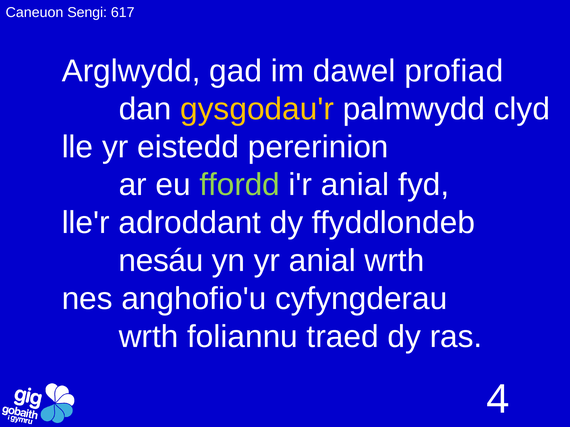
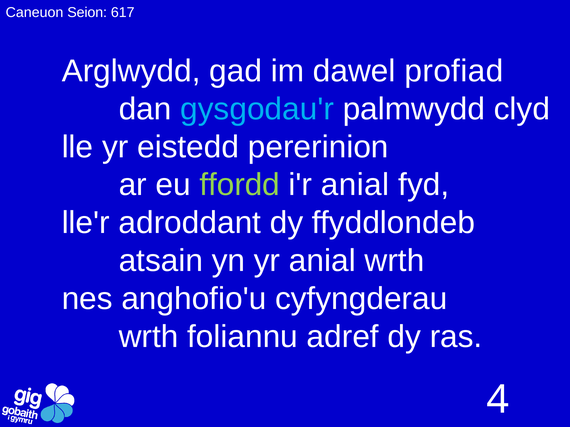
Sengi: Sengi -> Seion
gysgodau'r colour: yellow -> light blue
nesáu: nesáu -> atsain
traed: traed -> adref
